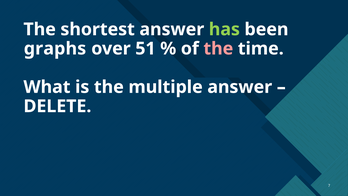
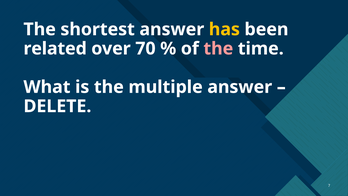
has colour: light green -> yellow
graphs: graphs -> related
51: 51 -> 70
